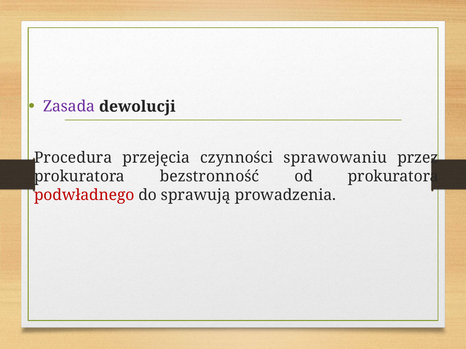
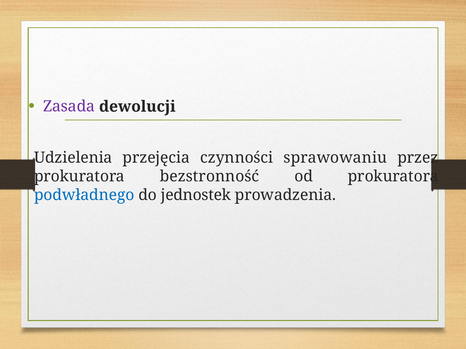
Procedura: Procedura -> Udzielenia
podwładnego colour: red -> blue
sprawują: sprawują -> jednostek
